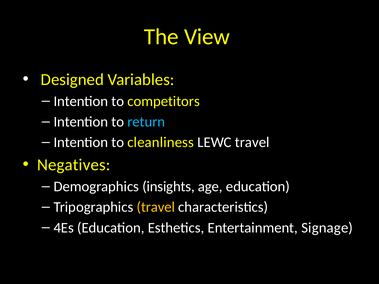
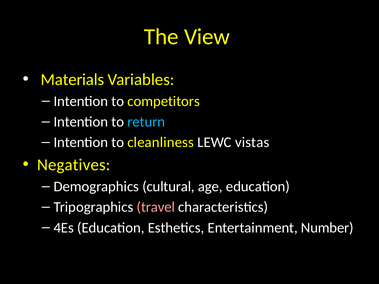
Designed: Designed -> Materials
LEWC travel: travel -> vistas
insights: insights -> cultural
travel at (156, 207) colour: yellow -> pink
Signage: Signage -> Number
